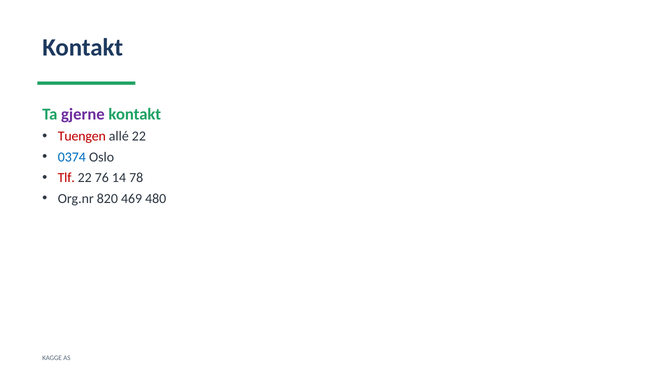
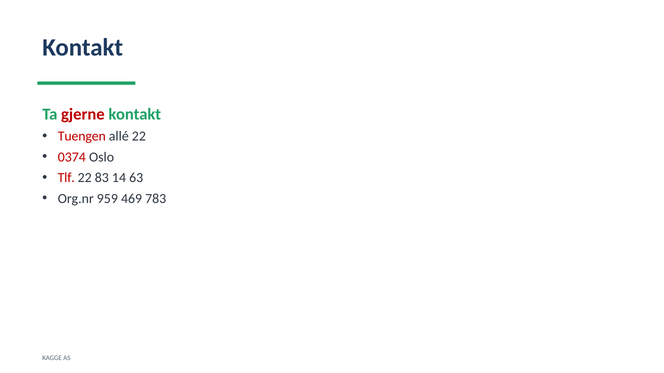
gjerne colour: purple -> red
0374 colour: blue -> red
76: 76 -> 83
78: 78 -> 63
820: 820 -> 959
480: 480 -> 783
